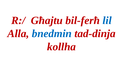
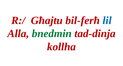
bnedmin colour: blue -> green
